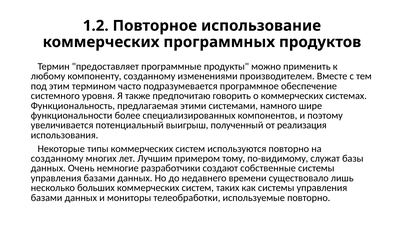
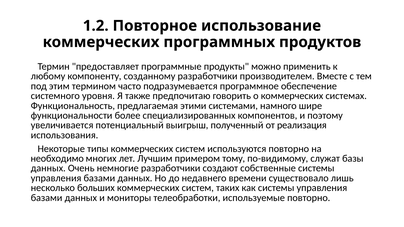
созданному изменениями: изменениями -> разработчики
созданному at (57, 159): созданному -> необходимо
